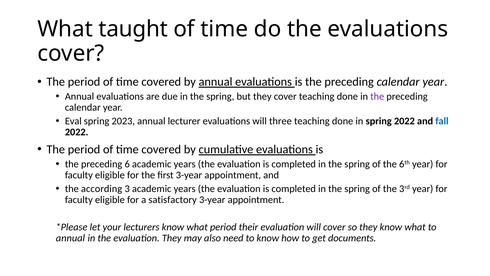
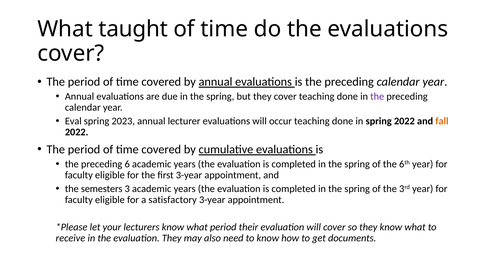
three: three -> occur
fall colour: blue -> orange
according: according -> semesters
annual at (70, 238): annual -> receive
